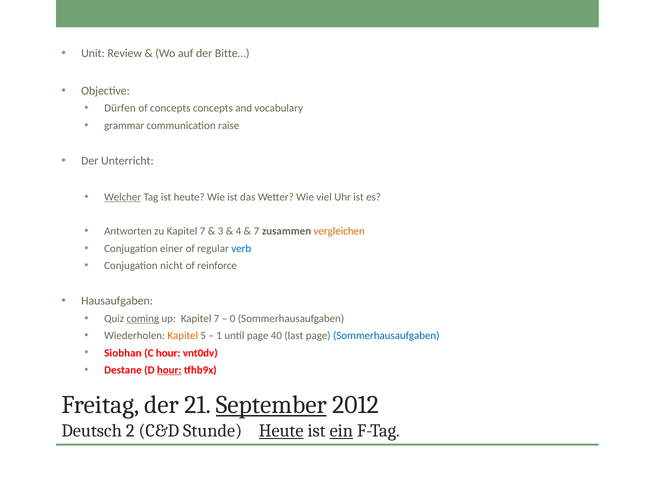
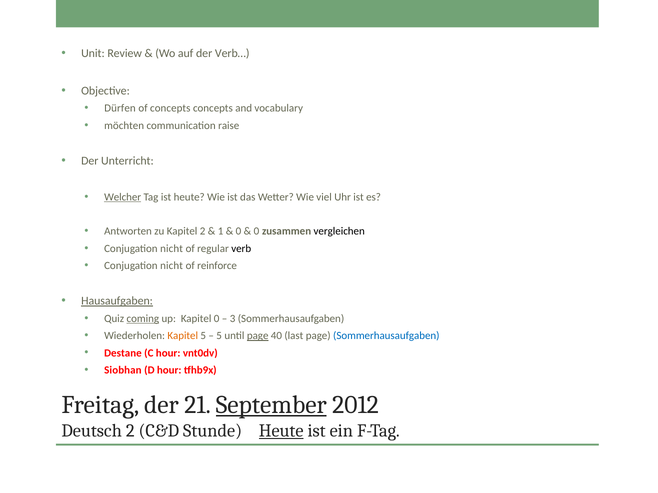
Bitte…: Bitte… -> Verb…
grammar: grammar -> möchten
zu Kapitel 7: 7 -> 2
3: 3 -> 1
4 at (238, 232): 4 -> 0
7 at (256, 232): 7 -> 0
vergleichen colour: orange -> black
einer at (172, 249): einer -> nicht
verb colour: blue -> black
Hausaufgaben underline: none -> present
up Kapitel 7: 7 -> 0
0: 0 -> 3
1 at (219, 336): 1 -> 5
page at (258, 336) underline: none -> present
Siobhan: Siobhan -> Destane
Destane: Destane -> Siobhan
hour at (169, 370) underline: present -> none
ein underline: present -> none
